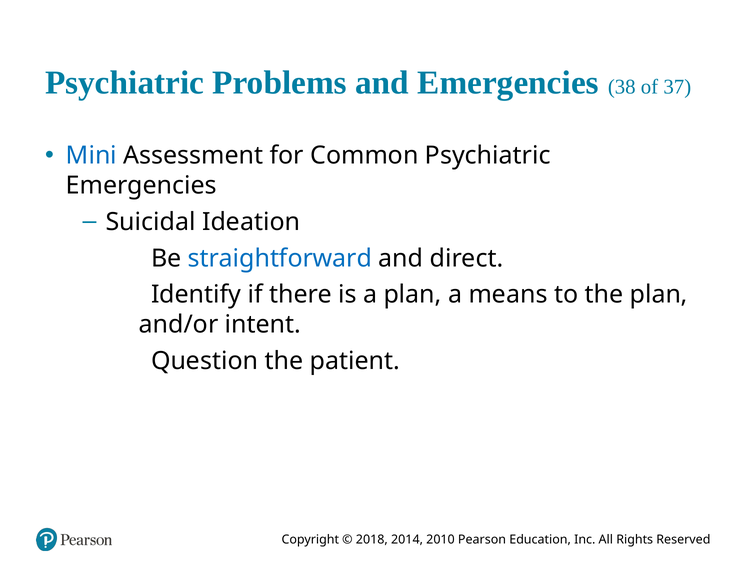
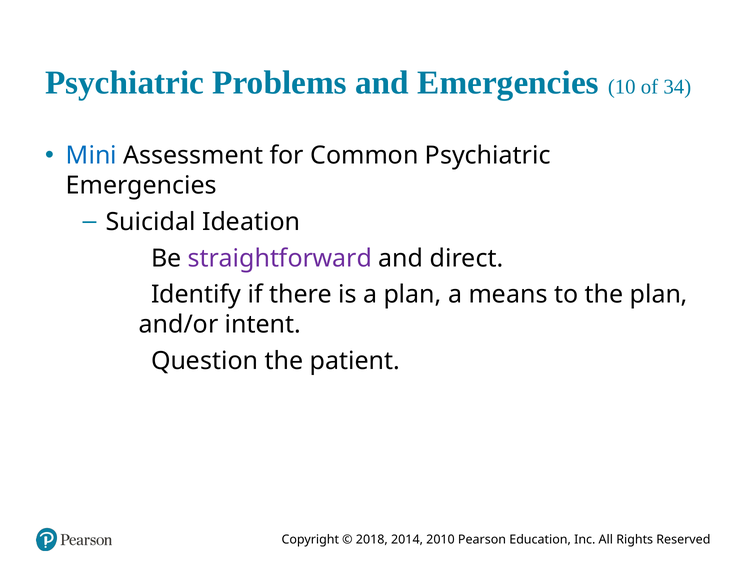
38: 38 -> 10
37: 37 -> 34
straightforward colour: blue -> purple
